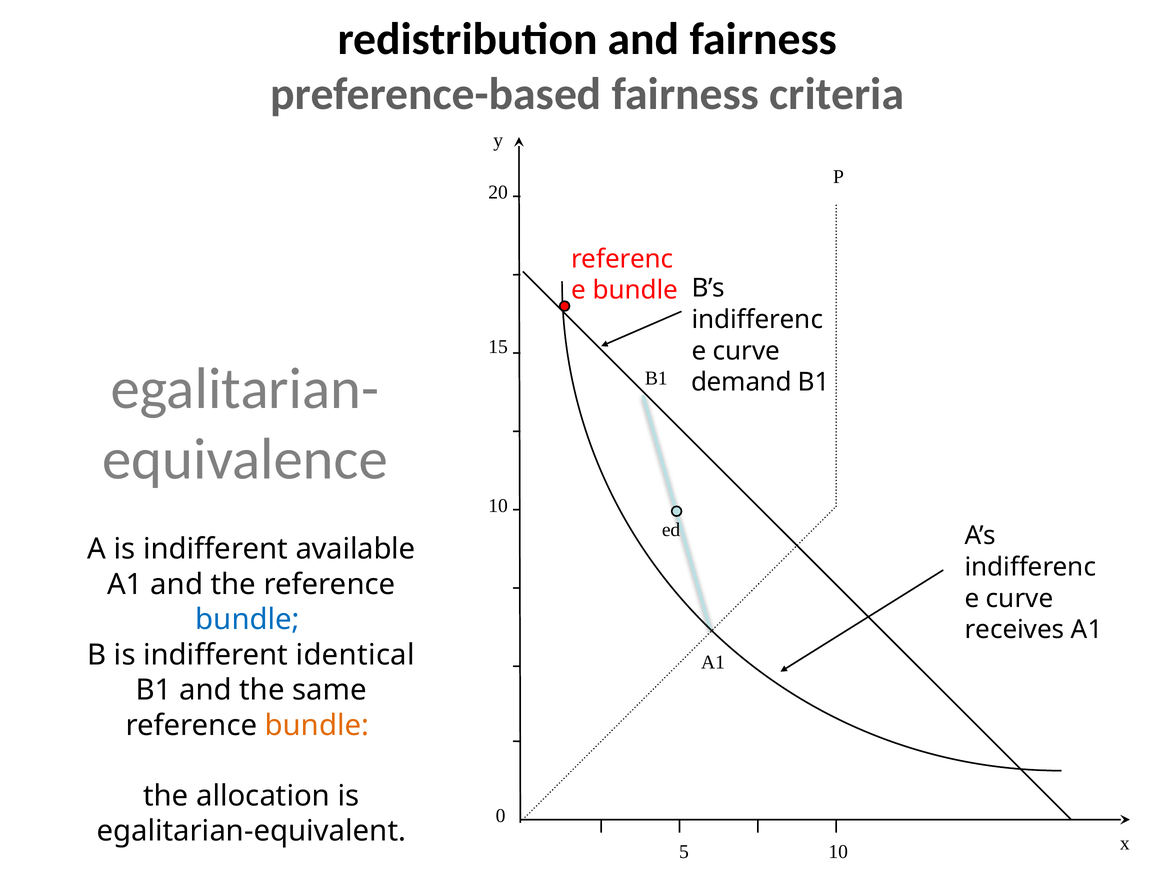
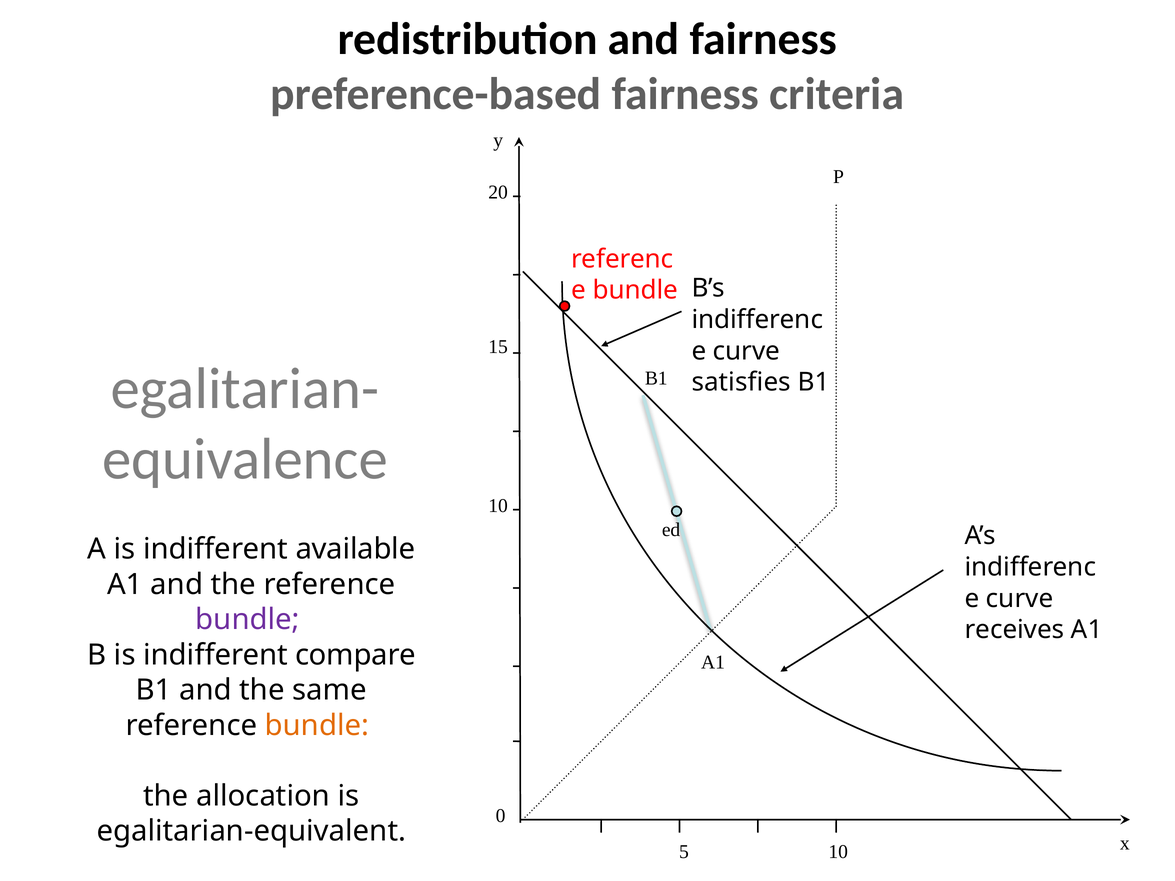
demand: demand -> satisfies
bundle at (248, 620) colour: blue -> purple
identical: identical -> compare
